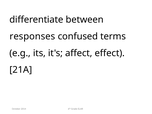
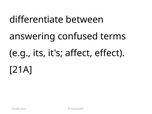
responses: responses -> answering
